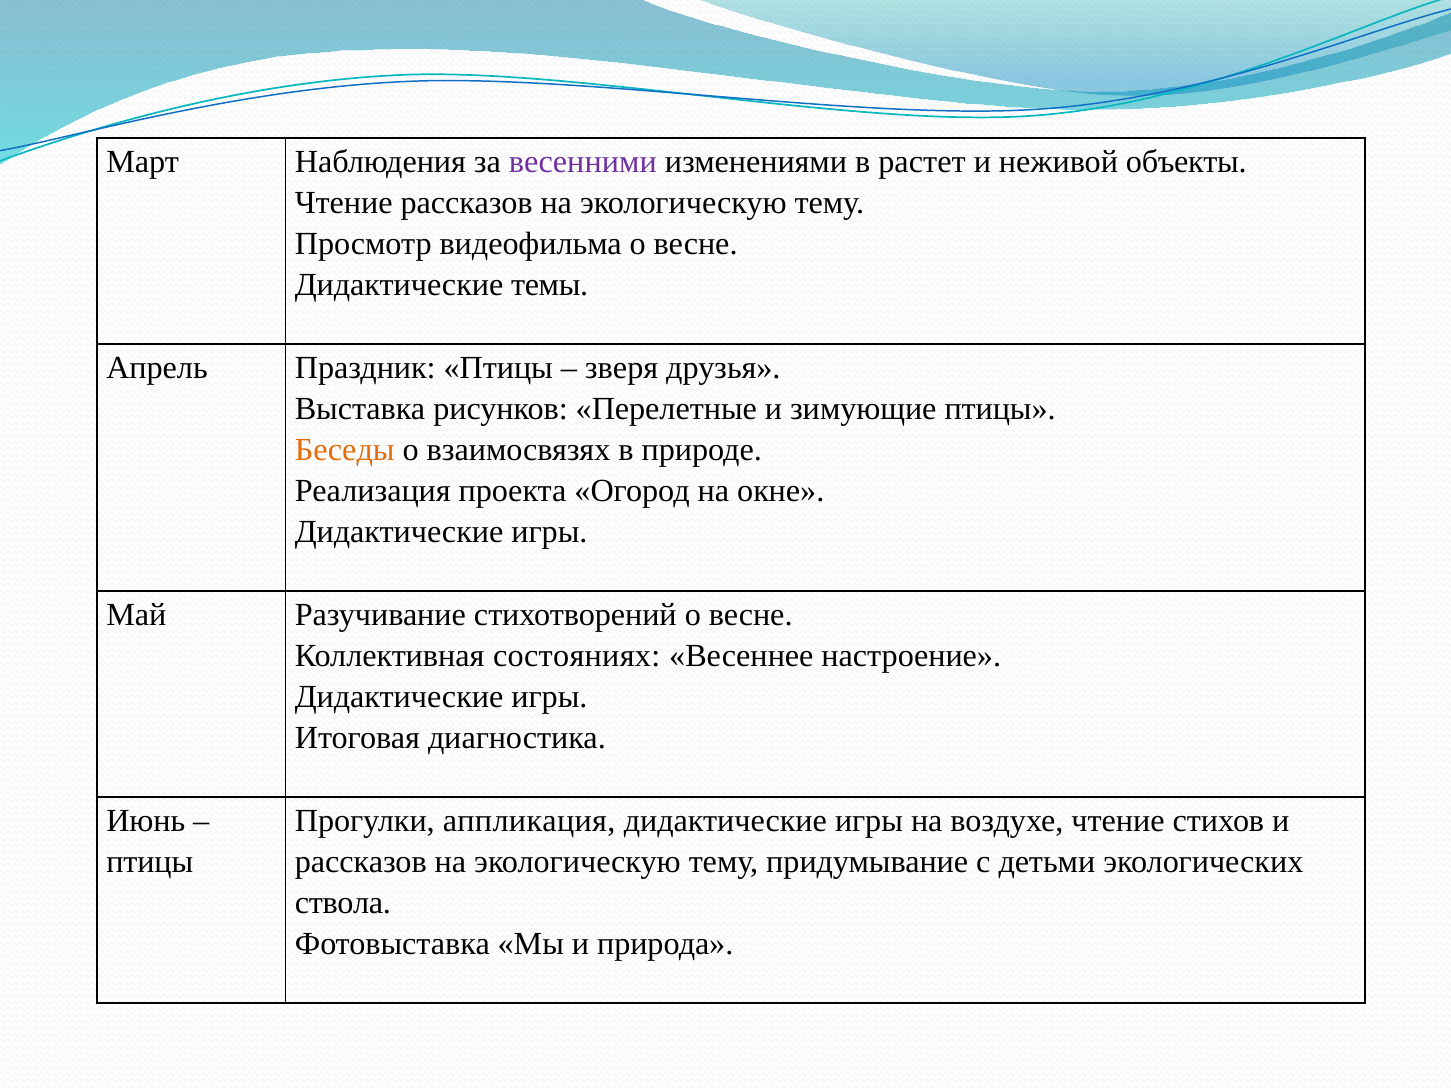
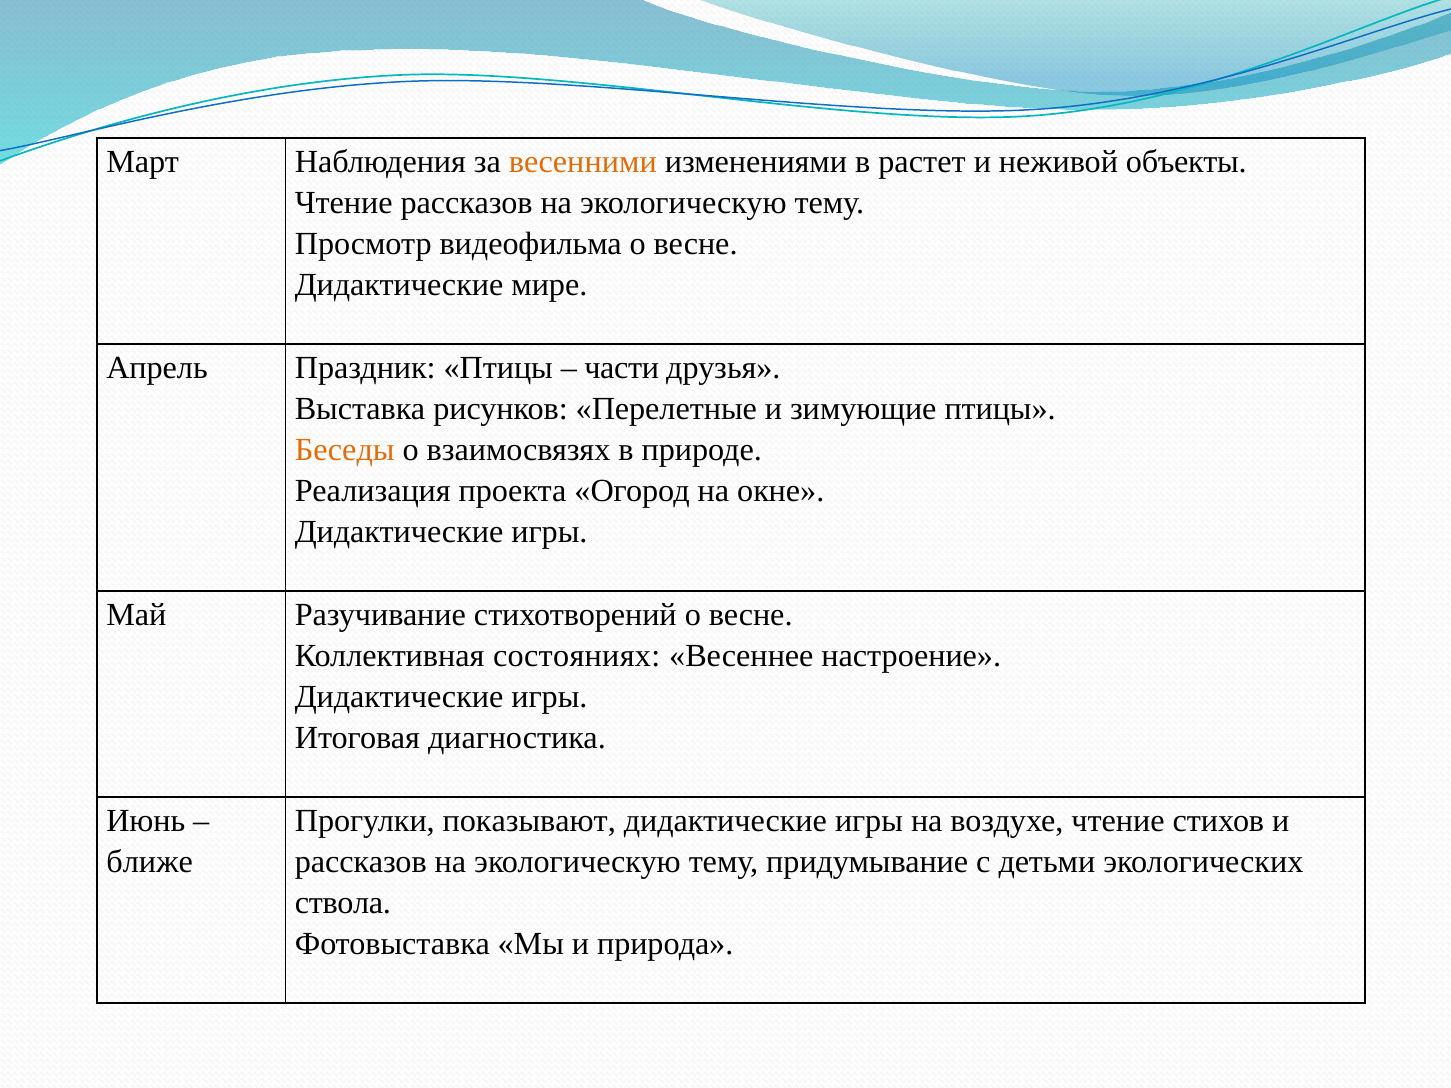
весенними colour: purple -> orange
темы: темы -> мире
зверя: зверя -> части
аппликация: аппликация -> показывают
птицы at (150, 862): птицы -> ближе
